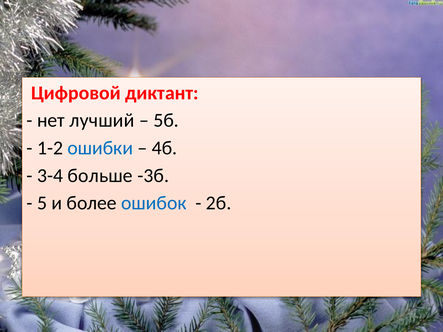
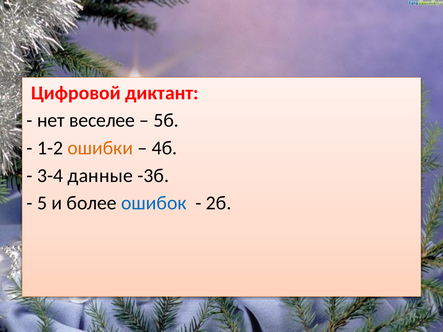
лучший: лучший -> веселее
ошибки colour: blue -> orange
больше: больше -> данные
